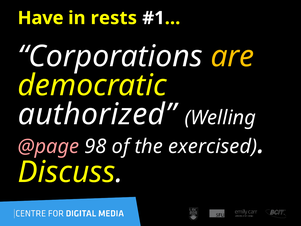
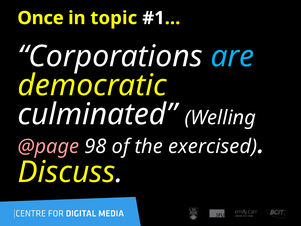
Have: Have -> Once
rests: rests -> topic
are colour: yellow -> light blue
authorized: authorized -> culminated
